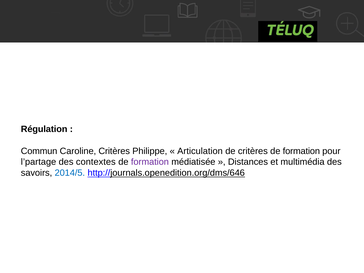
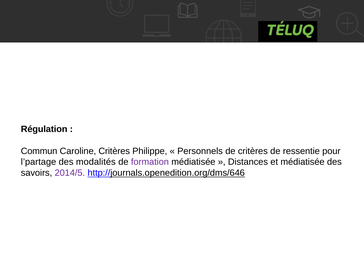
Articulation: Articulation -> Personnels
critères de formation: formation -> ressentie
contextes: contextes -> modalités
et multimédia: multimédia -> médiatisée
2014/5 colour: blue -> purple
